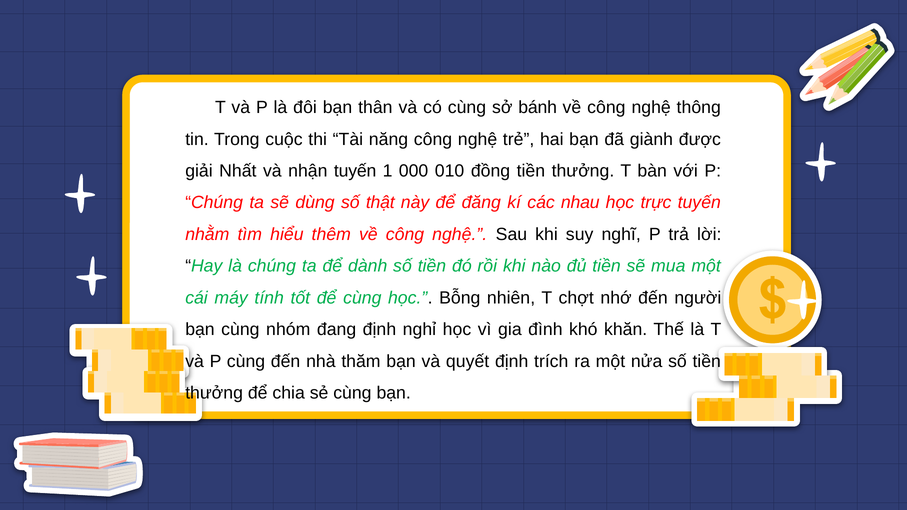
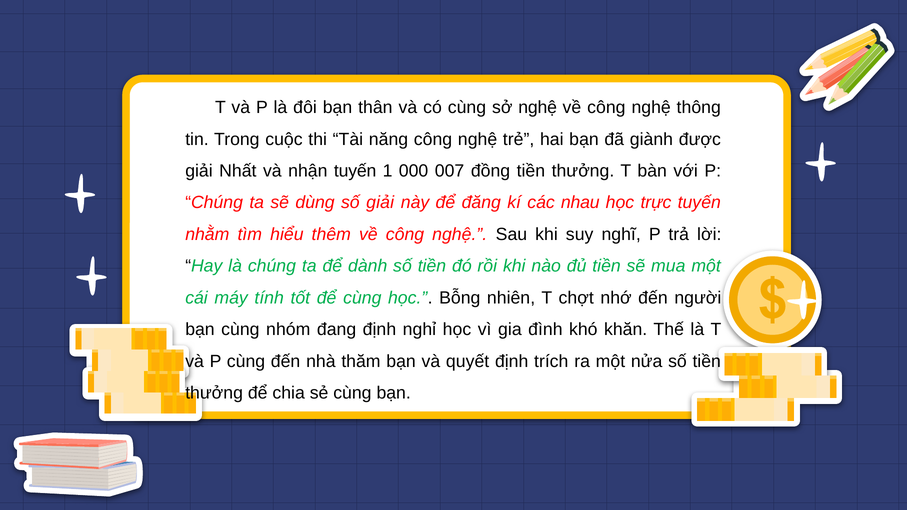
sở bánh: bánh -> nghệ
010: 010 -> 007
số thật: thật -> giải
